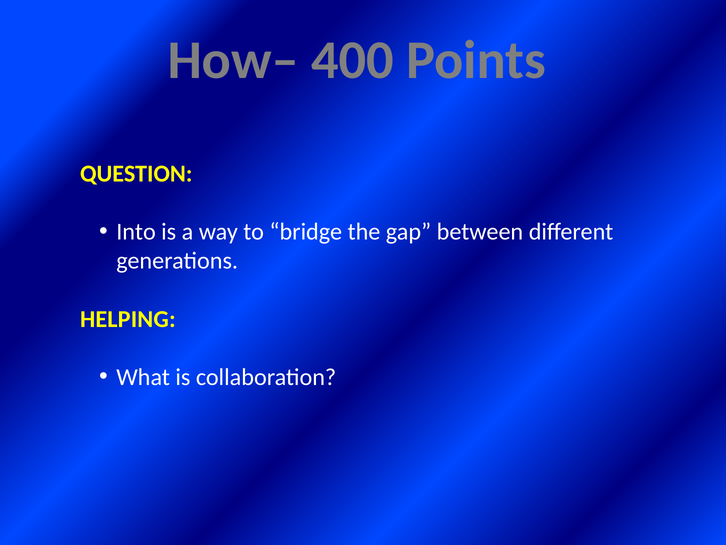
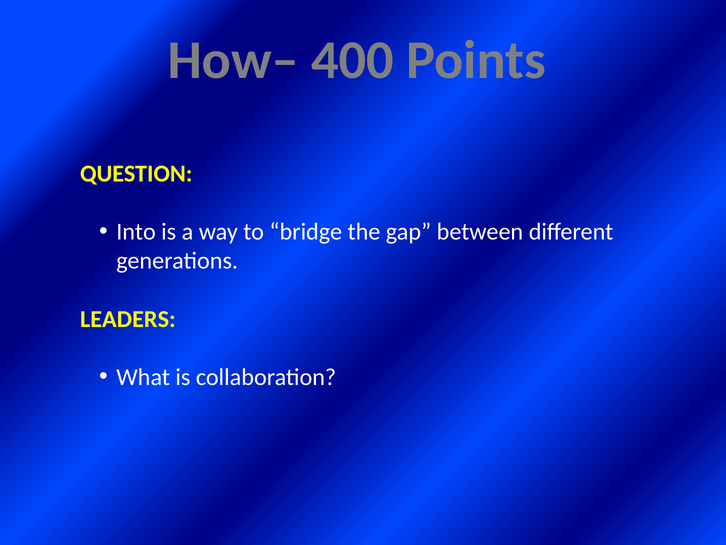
HELPING: HELPING -> LEADERS
